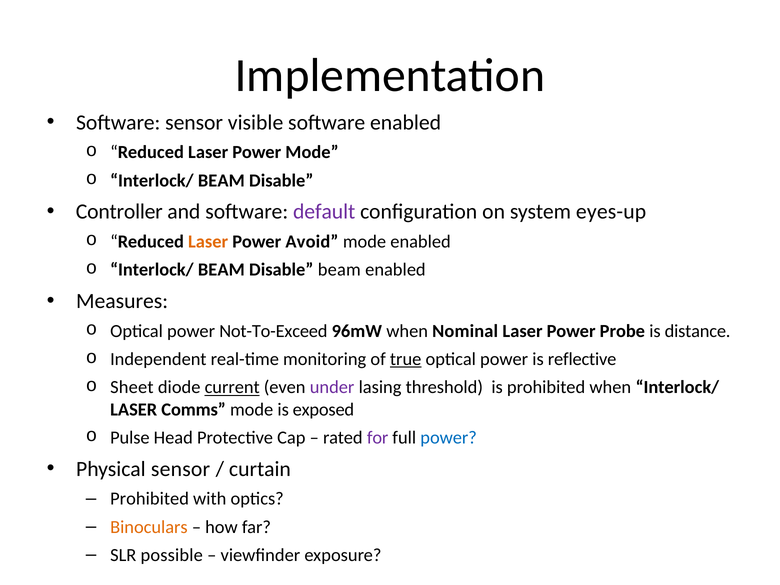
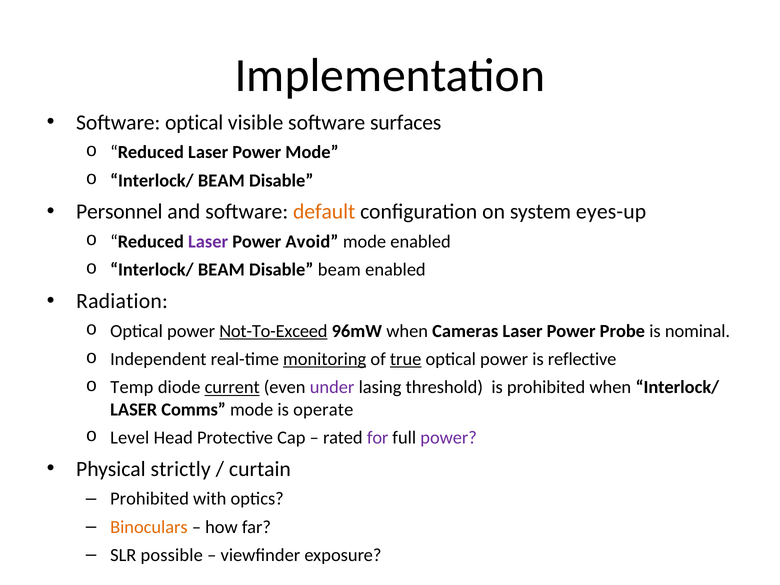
Software sensor: sensor -> optical
software enabled: enabled -> surfaces
Controller: Controller -> Personnel
default colour: purple -> orange
Laser at (208, 242) colour: orange -> purple
Measures: Measures -> Radiation
Not-To-Exceed underline: none -> present
Nominal: Nominal -> Cameras
distance: distance -> nominal
monitoring underline: none -> present
Sheet: Sheet -> Temp
exposed: exposed -> operate
Pulse: Pulse -> Level
power at (449, 438) colour: blue -> purple
Physical sensor: sensor -> strictly
